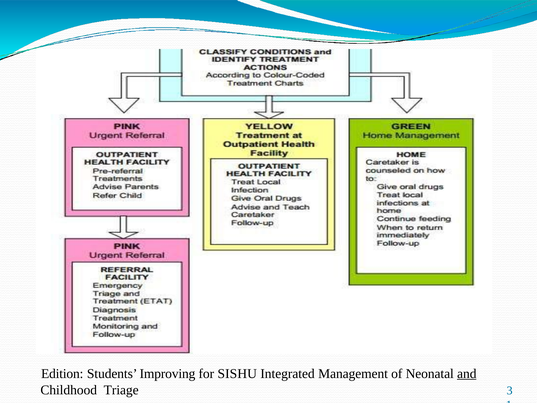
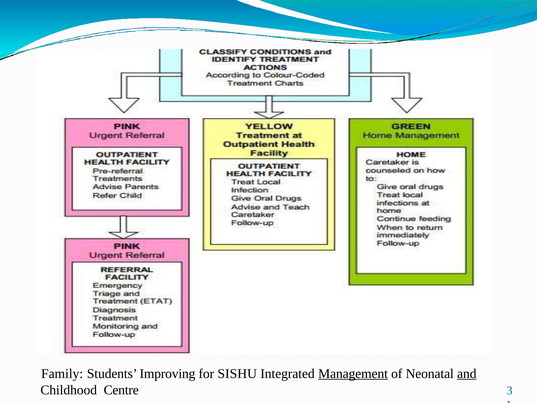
Edition: Edition -> Family
Management underline: none -> present
Triage: Triage -> Centre
